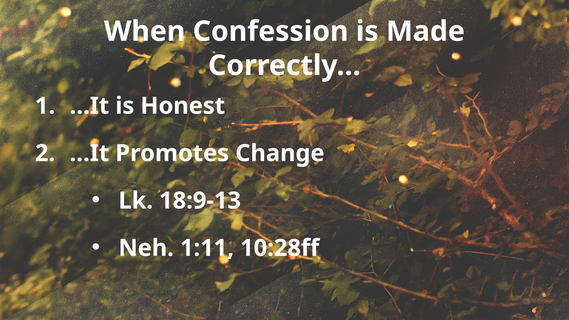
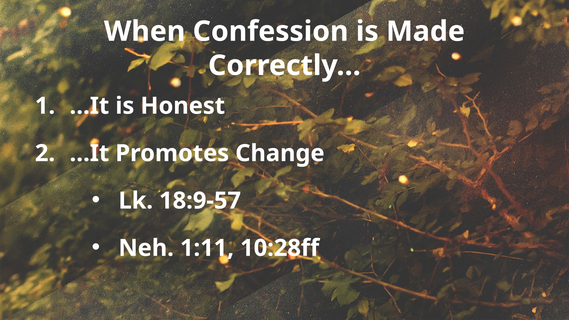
18:9-13: 18:9-13 -> 18:9-57
